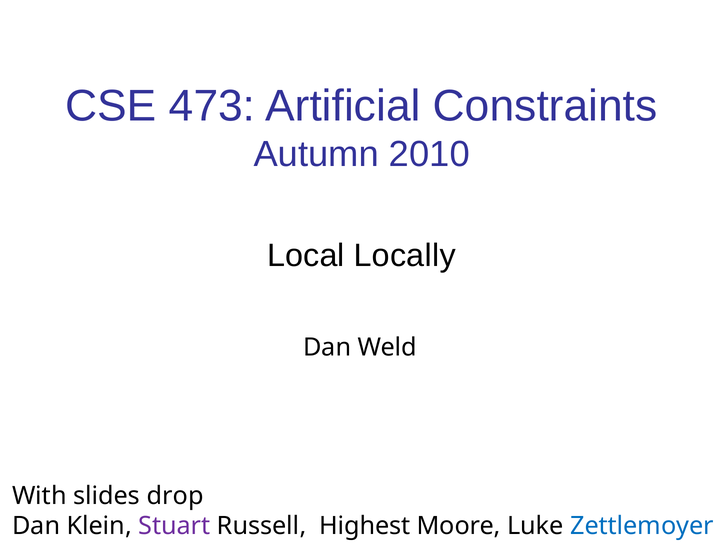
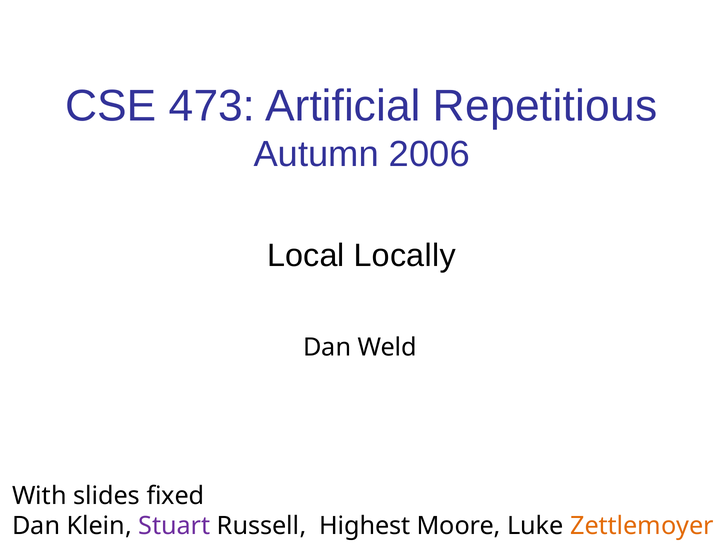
Constraints: Constraints -> Repetitious
2010: 2010 -> 2006
drop: drop -> fixed
Zettlemoyer colour: blue -> orange
